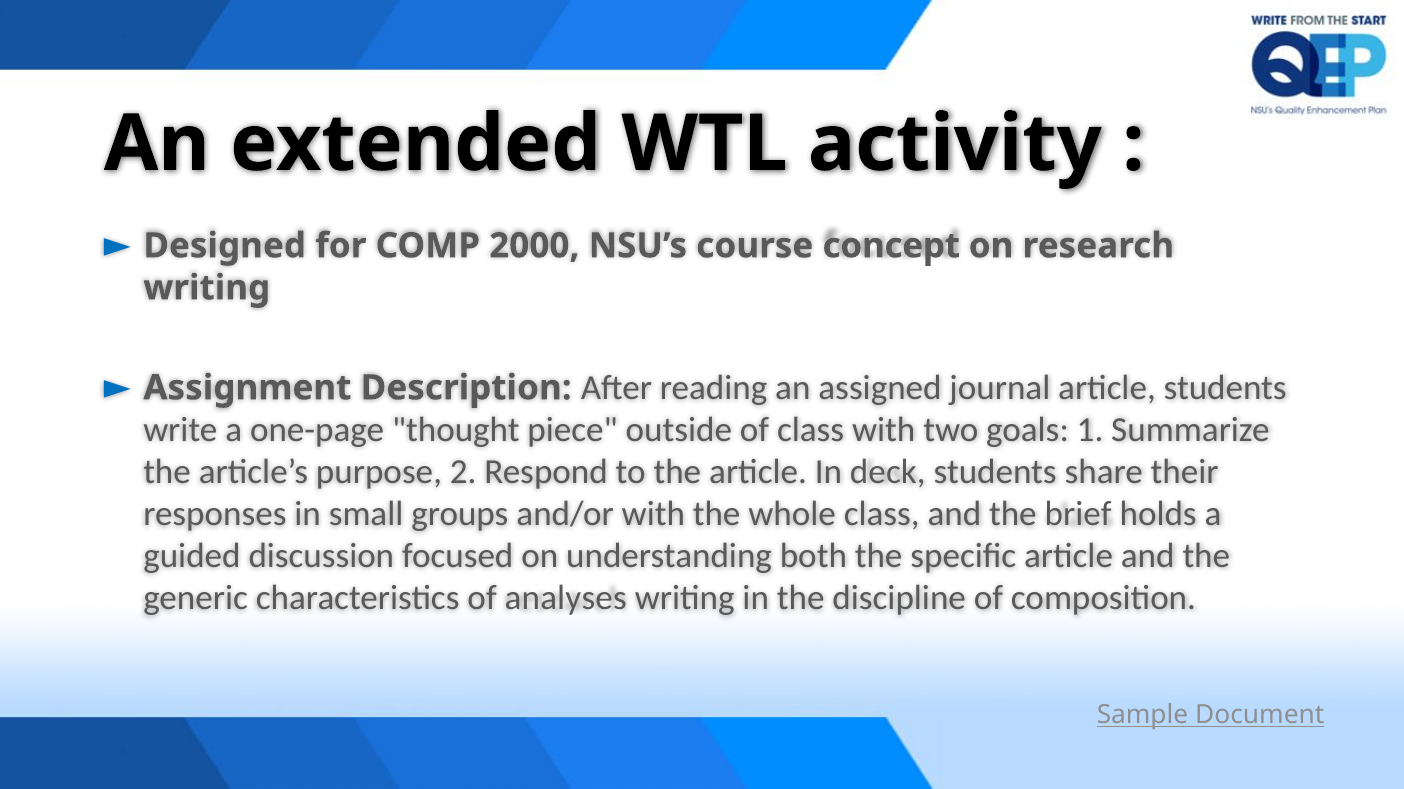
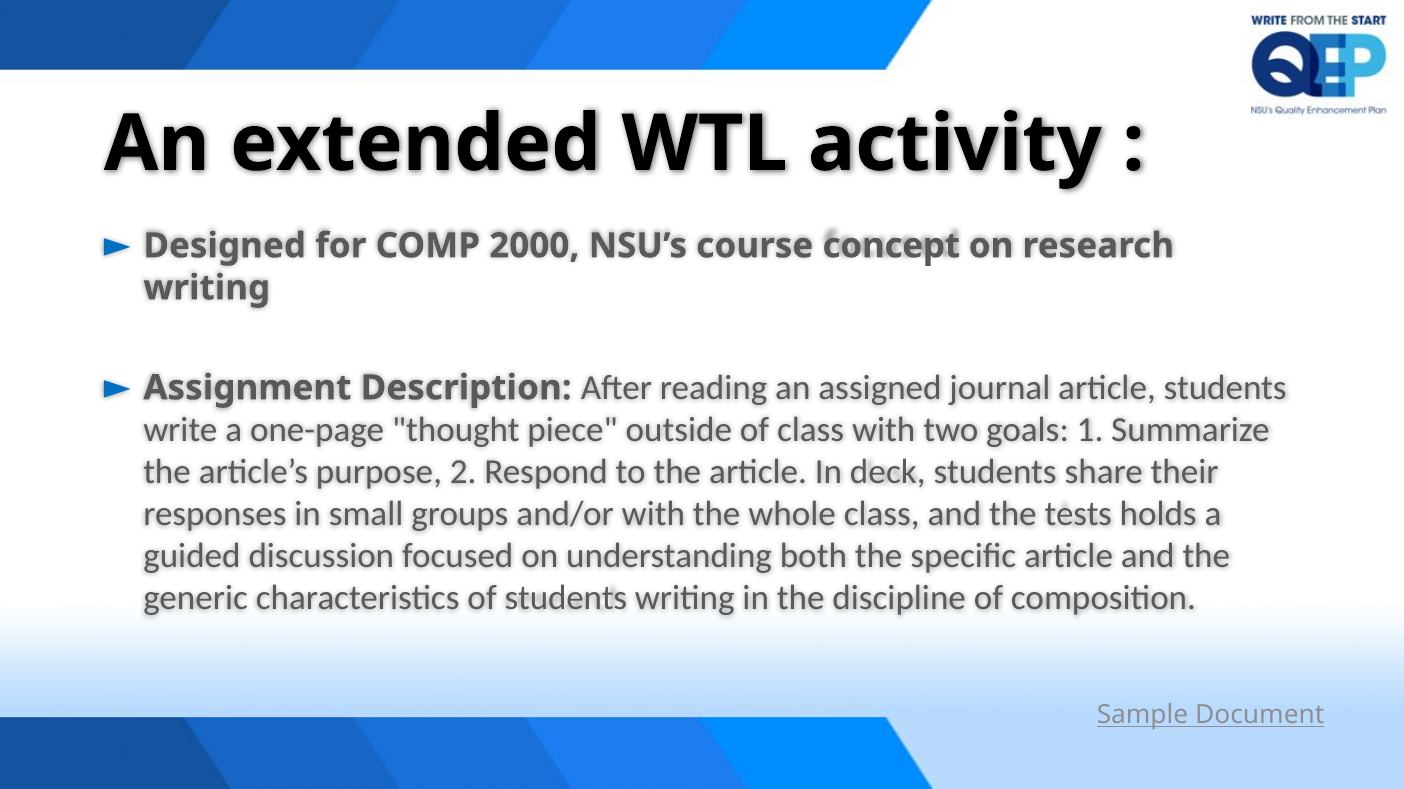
brief: brief -> tests
of analyses: analyses -> students
